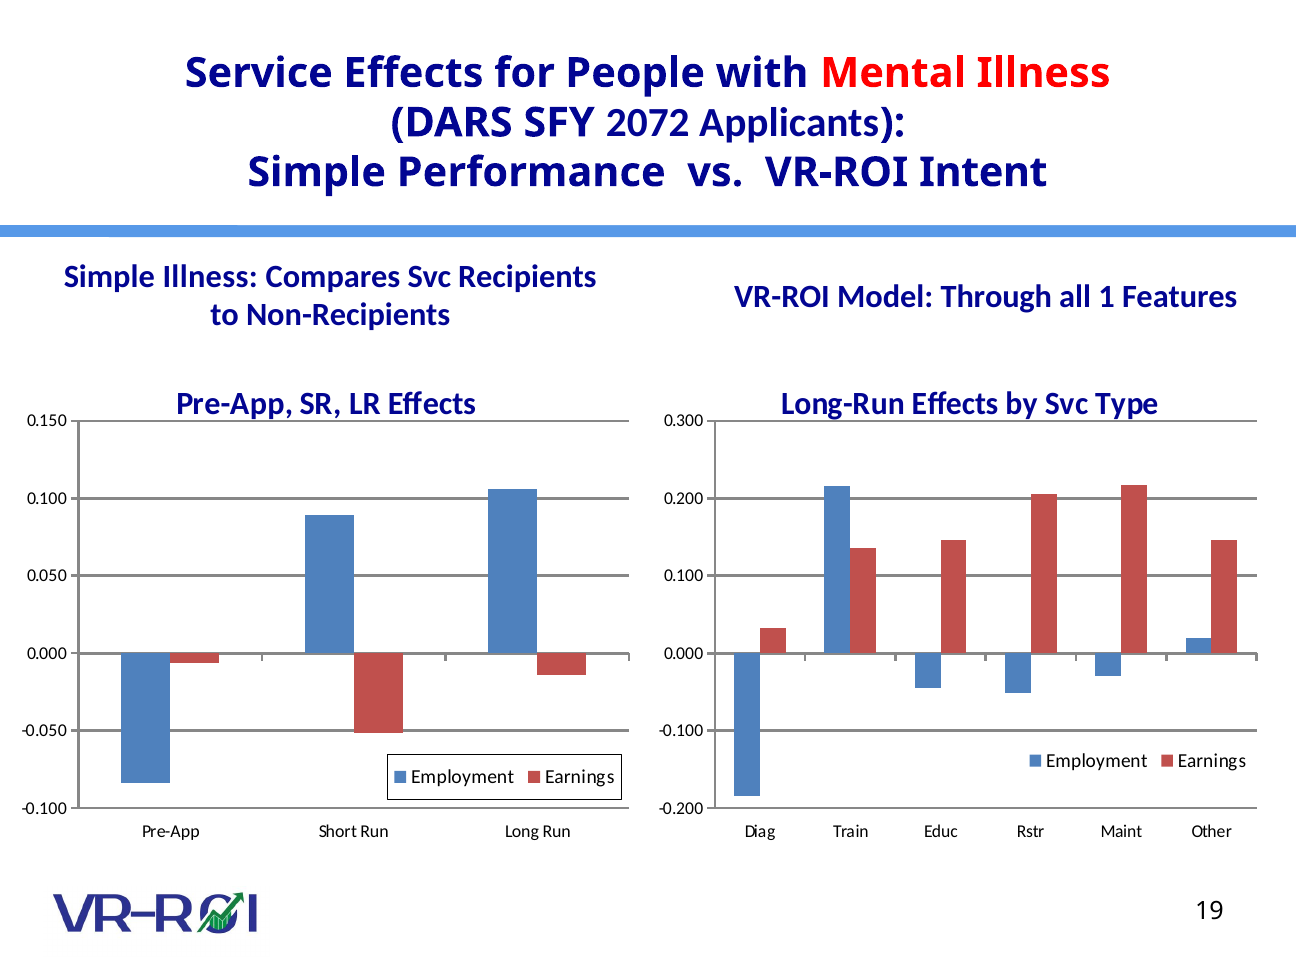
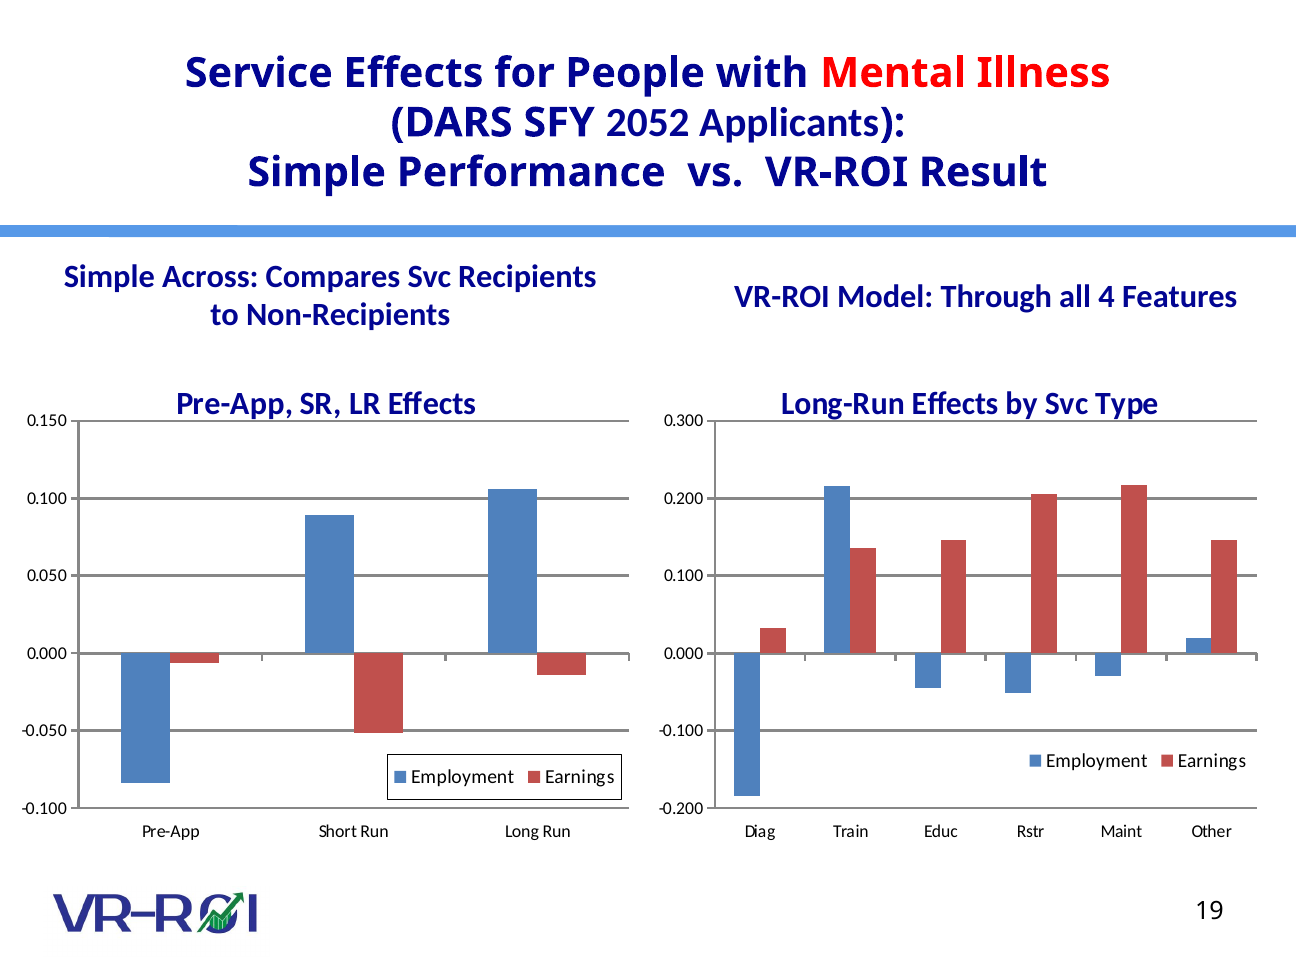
2072: 2072 -> 2052
Intent: Intent -> Result
Simple Illness: Illness -> Across
1: 1 -> 4
